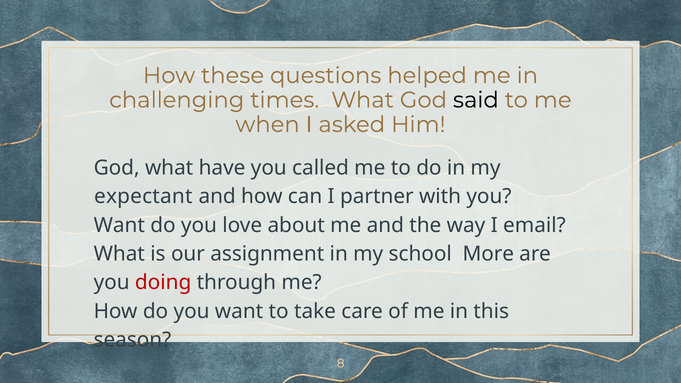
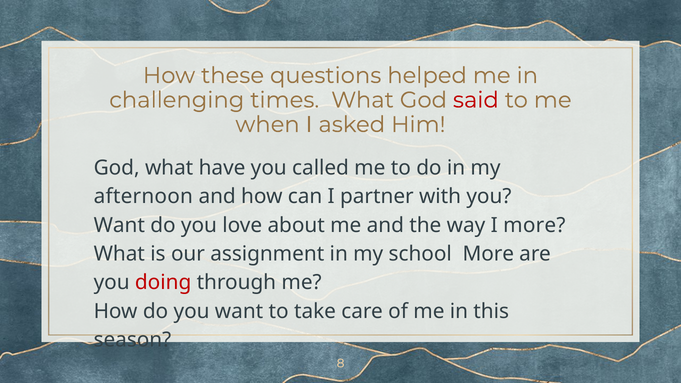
said colour: black -> red
expectant: expectant -> afternoon
I email: email -> more
